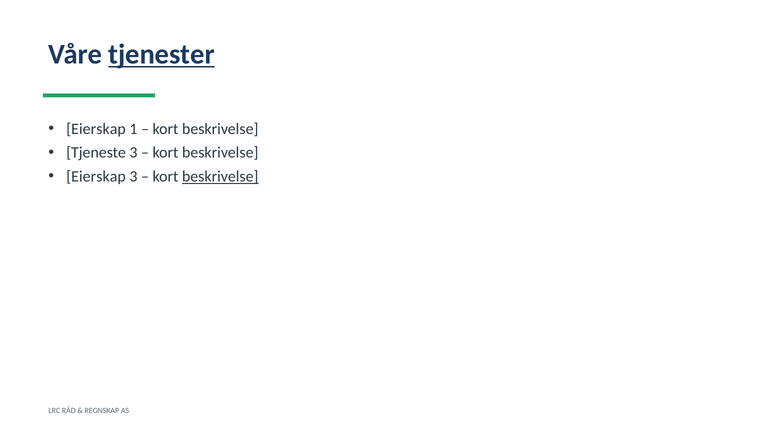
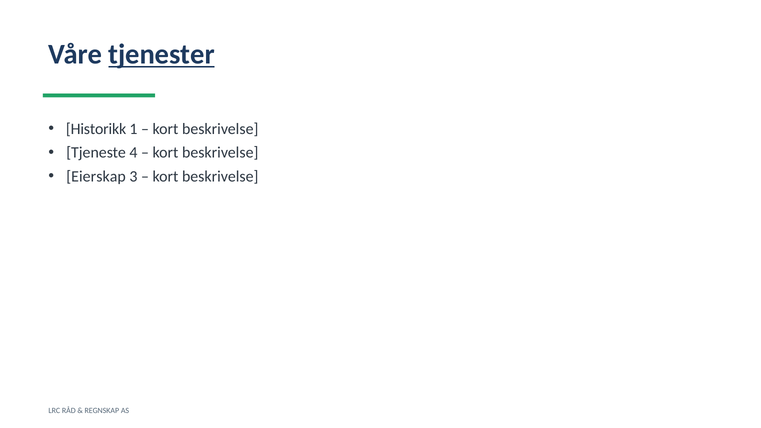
Eierskap at (96, 129): Eierskap -> Historikk
Tjeneste 3: 3 -> 4
beskrivelse at (220, 176) underline: present -> none
